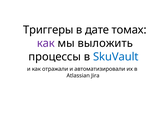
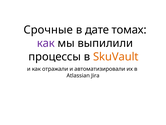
Триггеры: Триггеры -> Срочные
выложить: выложить -> выпилили
SkuVault colour: blue -> orange
